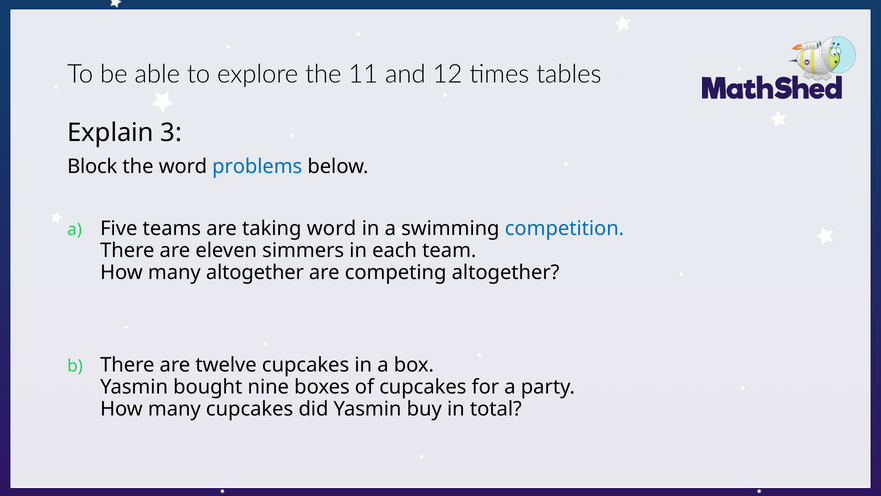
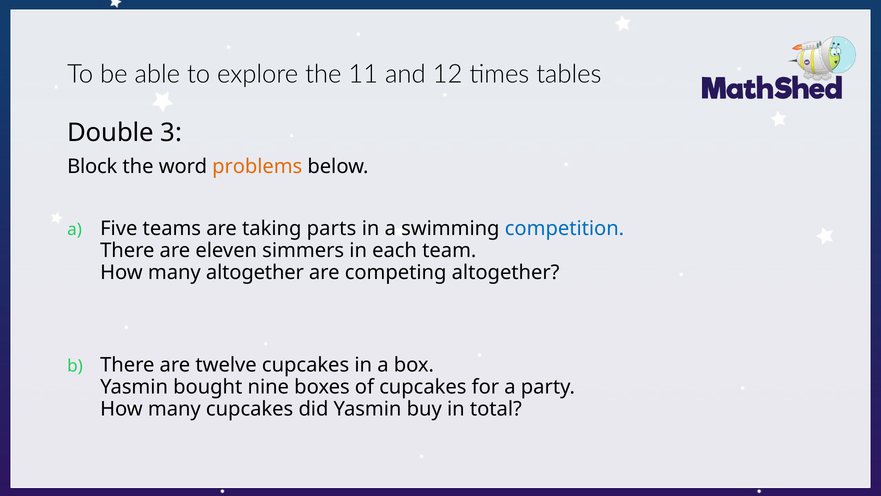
Explain: Explain -> Double
problems colour: blue -> orange
taking word: word -> parts
